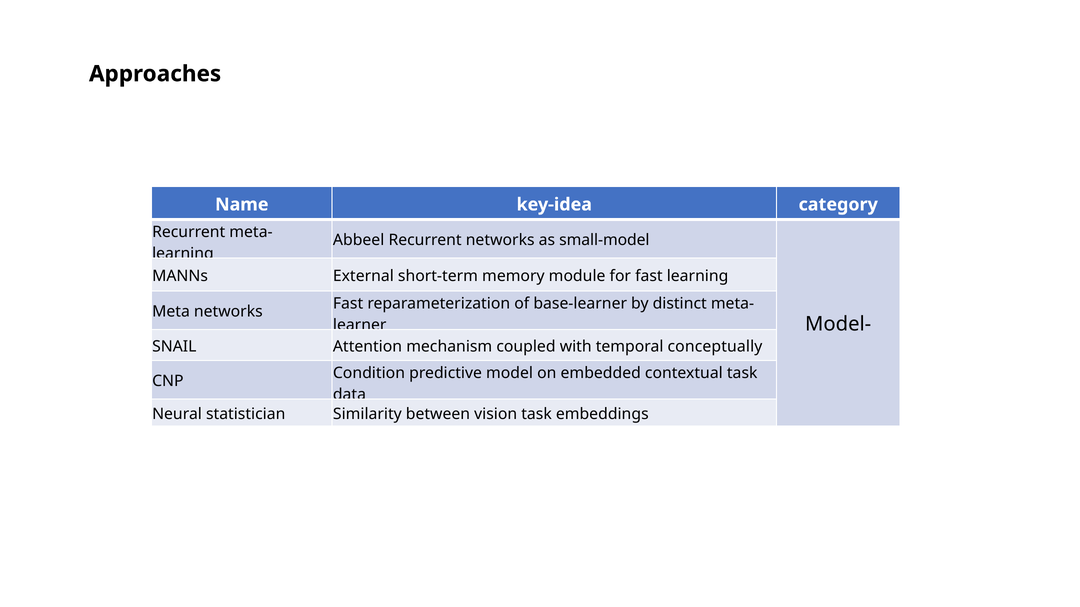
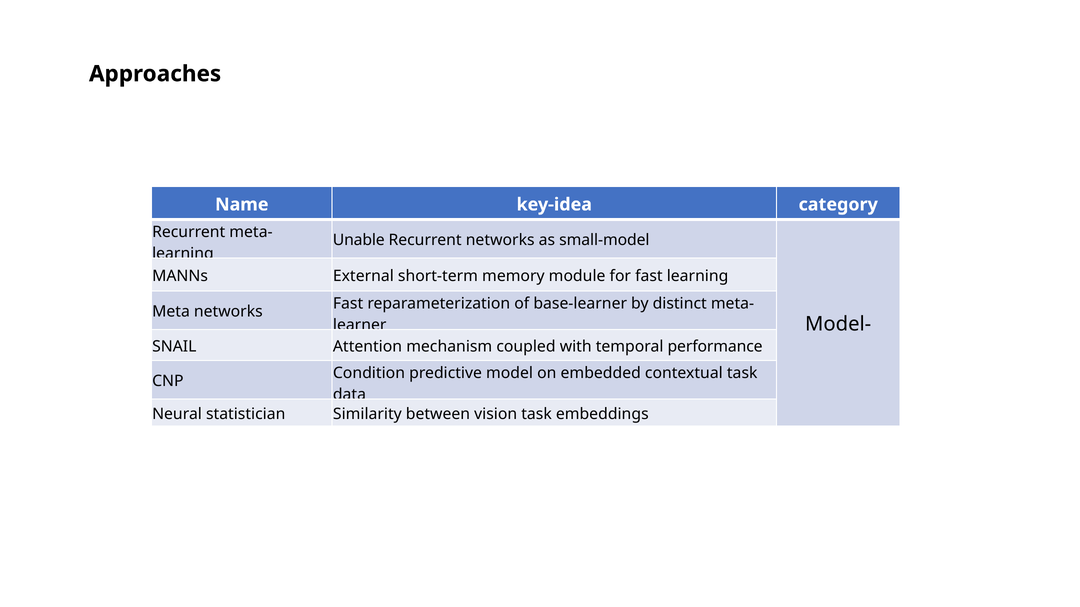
Abbeel: Abbeel -> Unable
conceptually: conceptually -> performance
